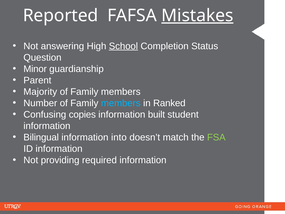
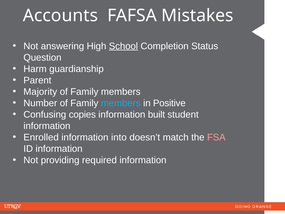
Reported: Reported -> Accounts
Mistakes underline: present -> none
Minor: Minor -> Harm
Ranked: Ranked -> Positive
Bilingual: Bilingual -> Enrolled
FSA colour: light green -> pink
